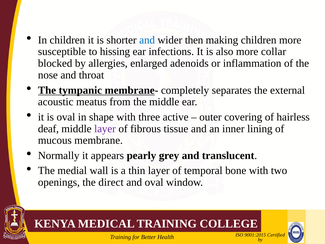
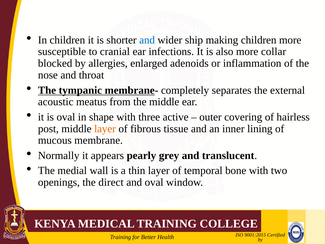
then: then -> ship
hissing: hissing -> cranial
deaf: deaf -> post
layer at (105, 129) colour: purple -> orange
